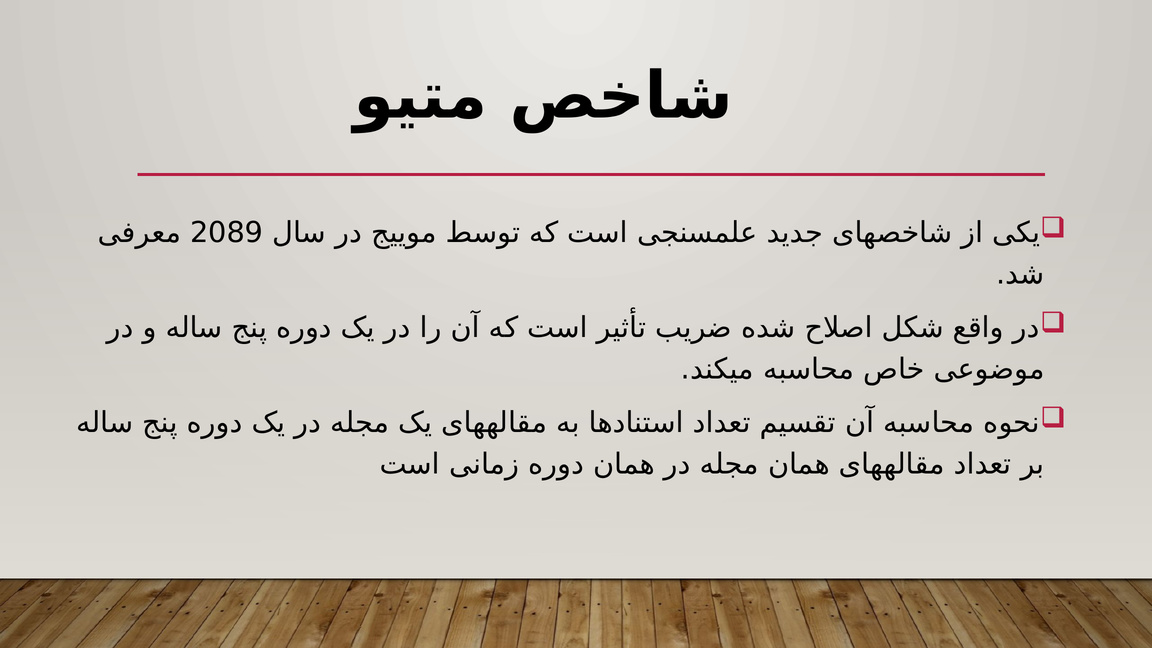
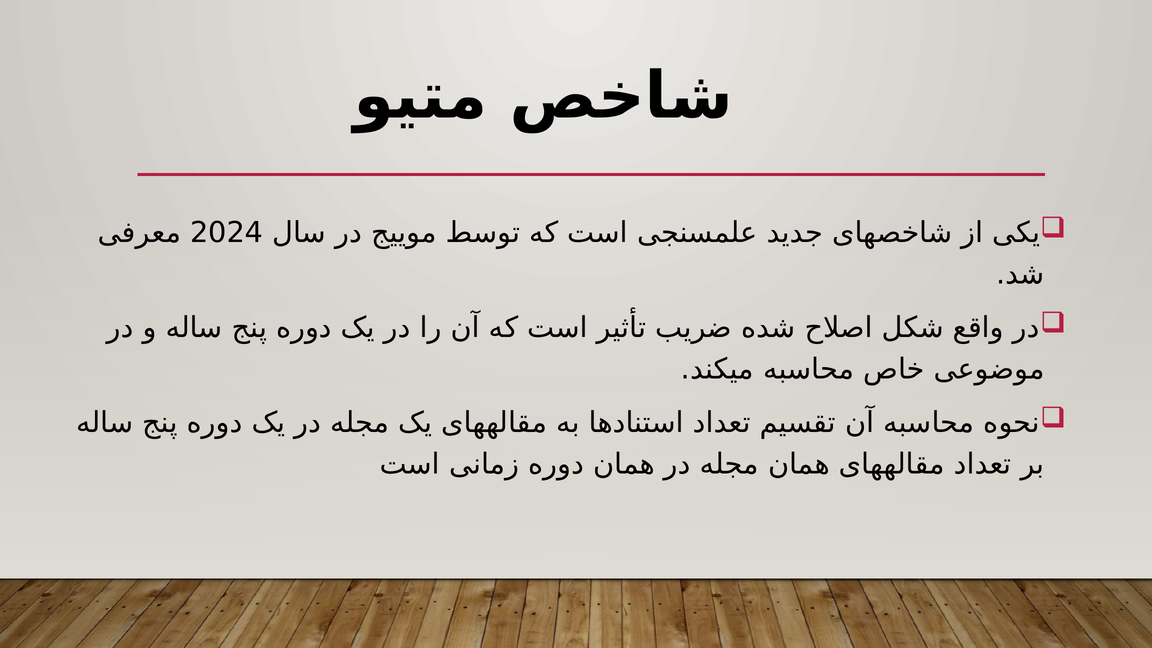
2089: 2089 -> 2024
